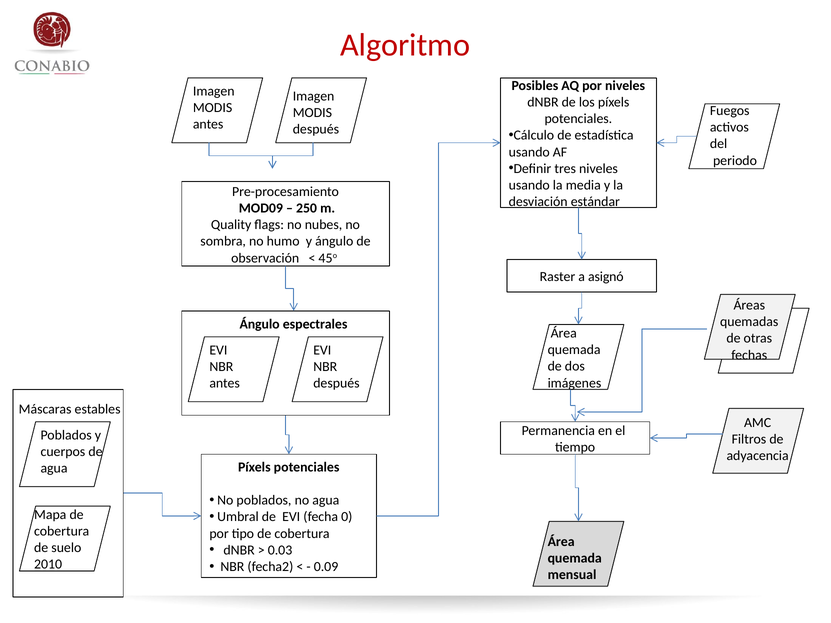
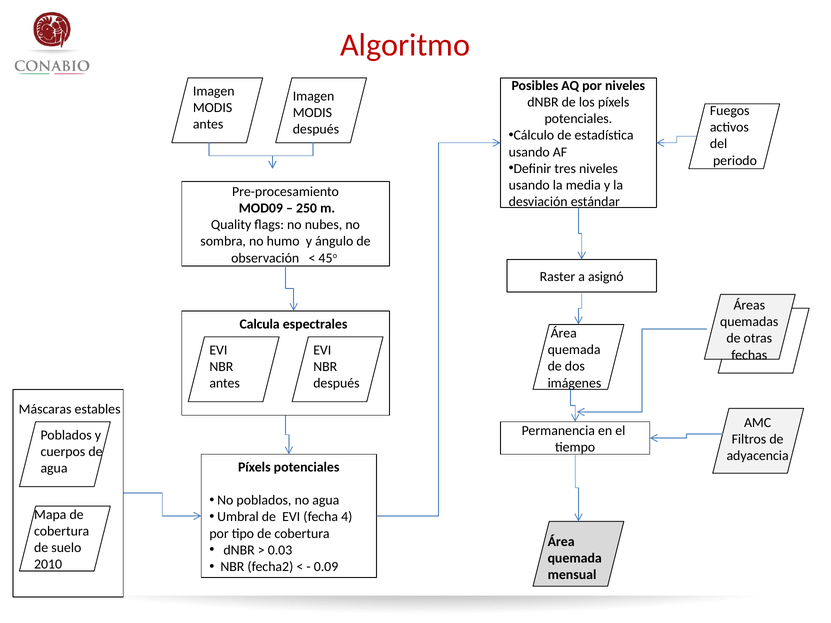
Ángulo at (260, 324): Ángulo -> Calcula
0: 0 -> 4
